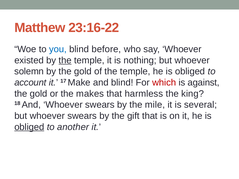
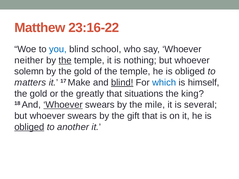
before: before -> school
existed: existed -> neither
account: account -> matters
blind at (122, 83) underline: none -> present
which colour: red -> blue
against: against -> himself
makes: makes -> greatly
harmless: harmless -> situations
Whoever at (63, 105) underline: none -> present
